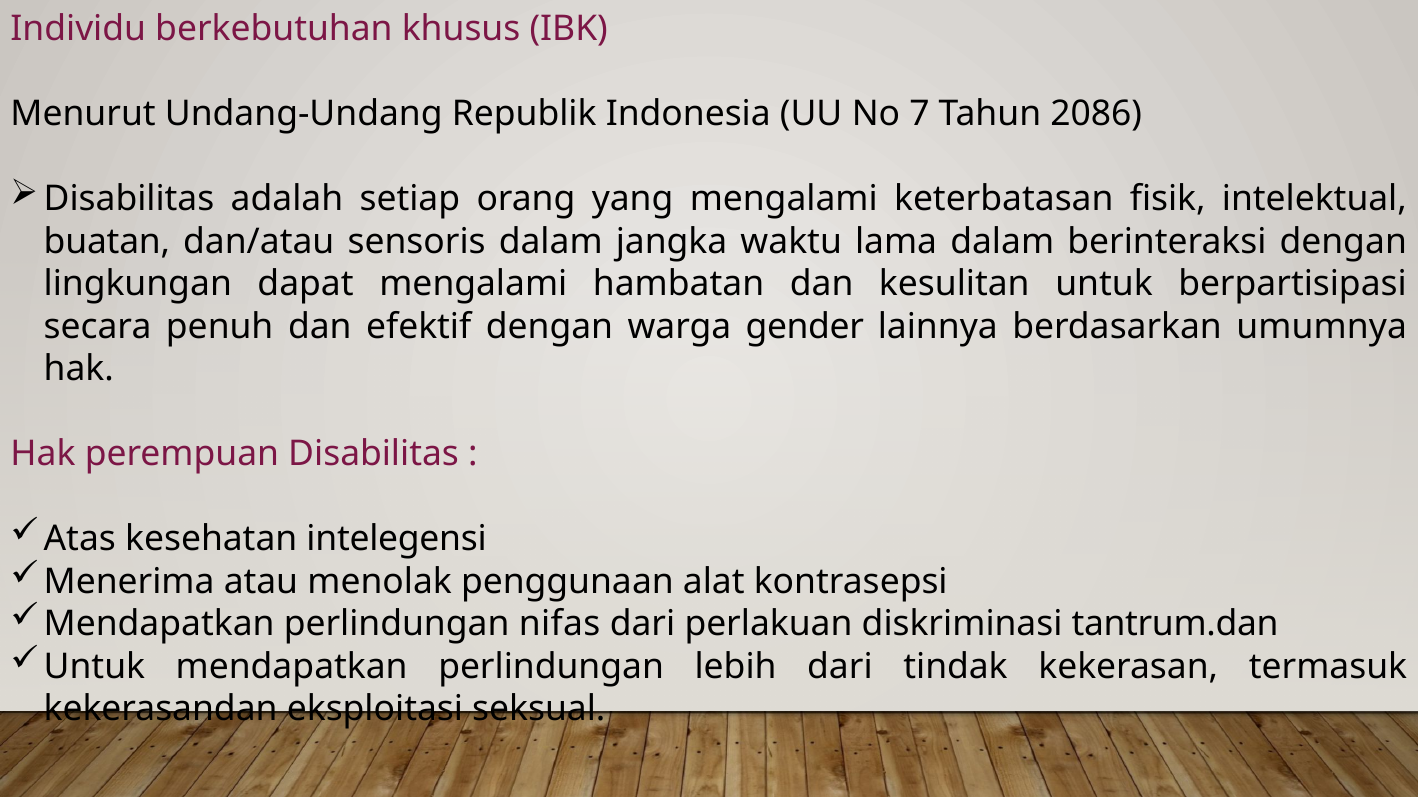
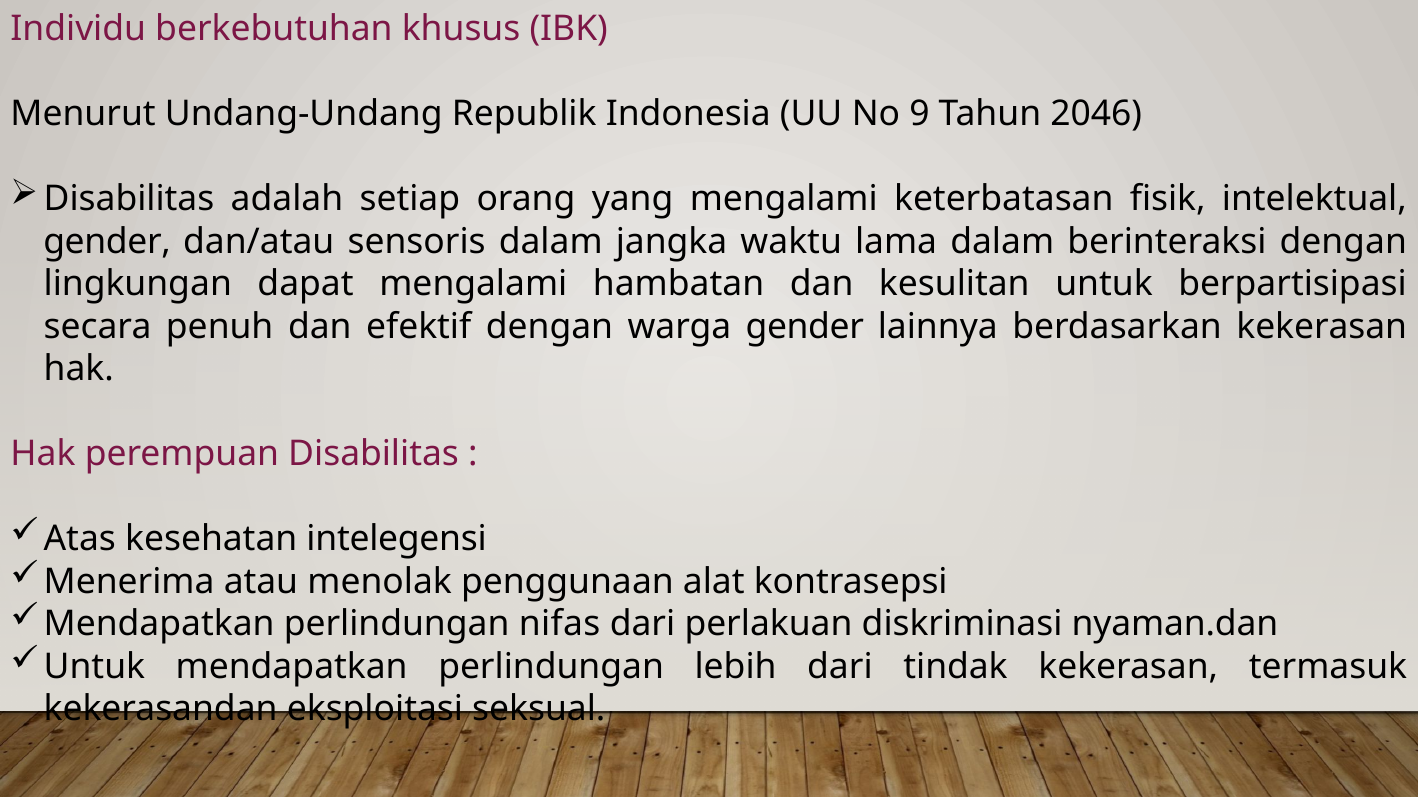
7: 7 -> 9
2086: 2086 -> 2046
buatan at (107, 242): buatan -> gender
berdasarkan umumnya: umumnya -> kekerasan
tantrum.dan: tantrum.dan -> nyaman.dan
